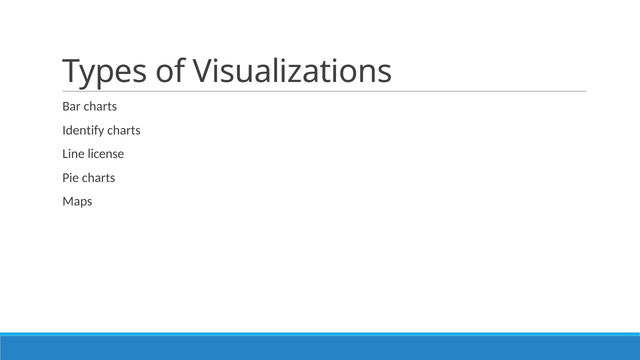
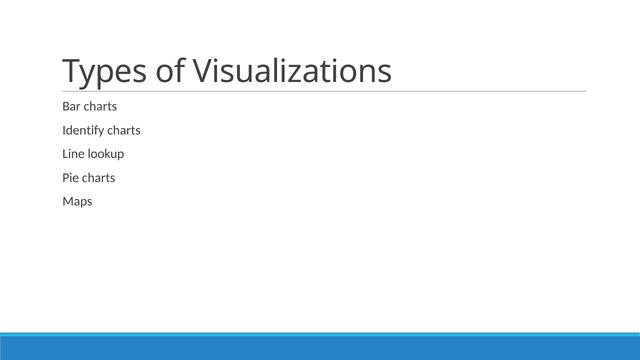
license: license -> lookup
